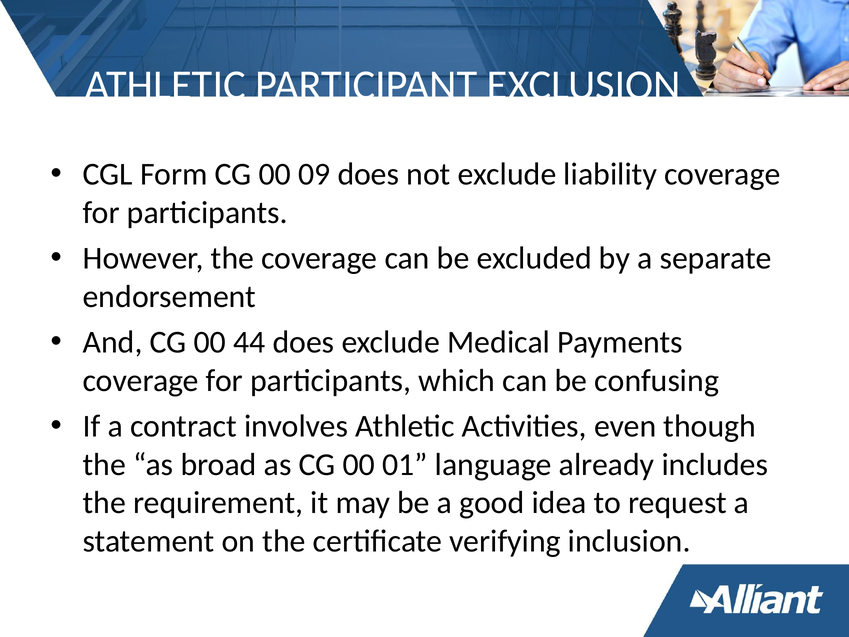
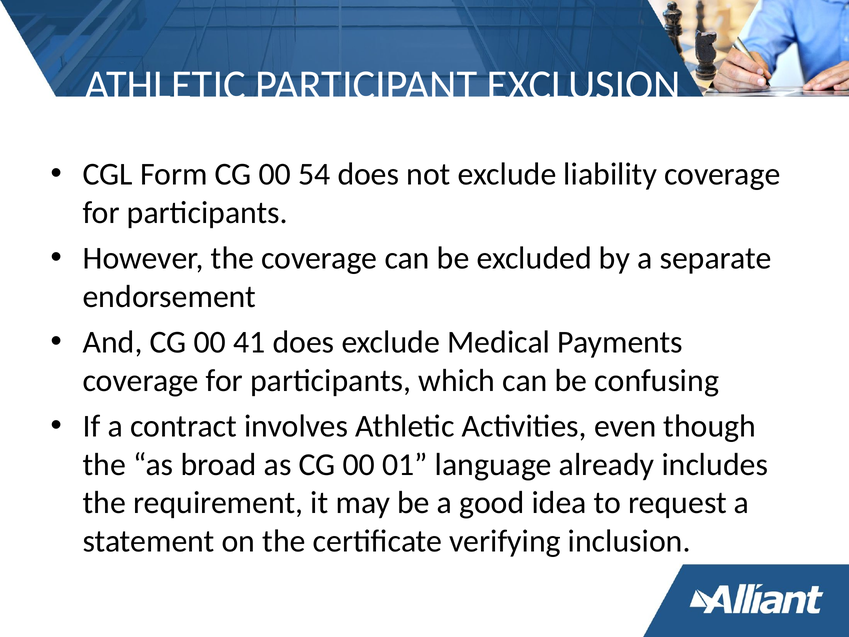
09: 09 -> 54
44: 44 -> 41
